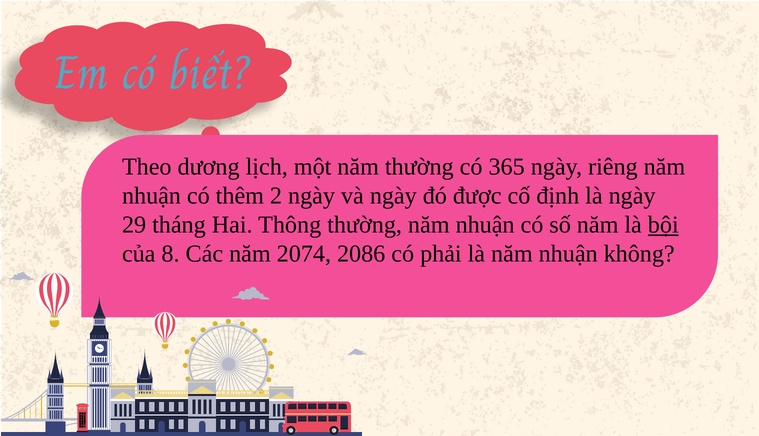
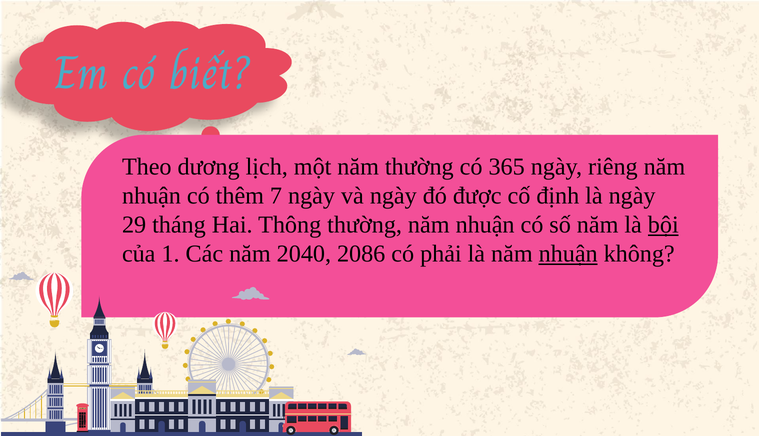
2: 2 -> 7
8: 8 -> 1
2074: 2074 -> 2040
nhuận at (568, 254) underline: none -> present
